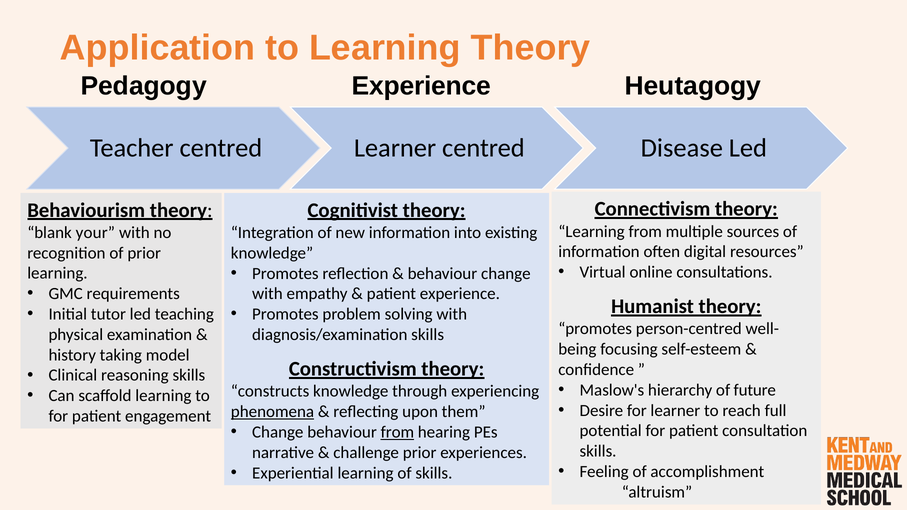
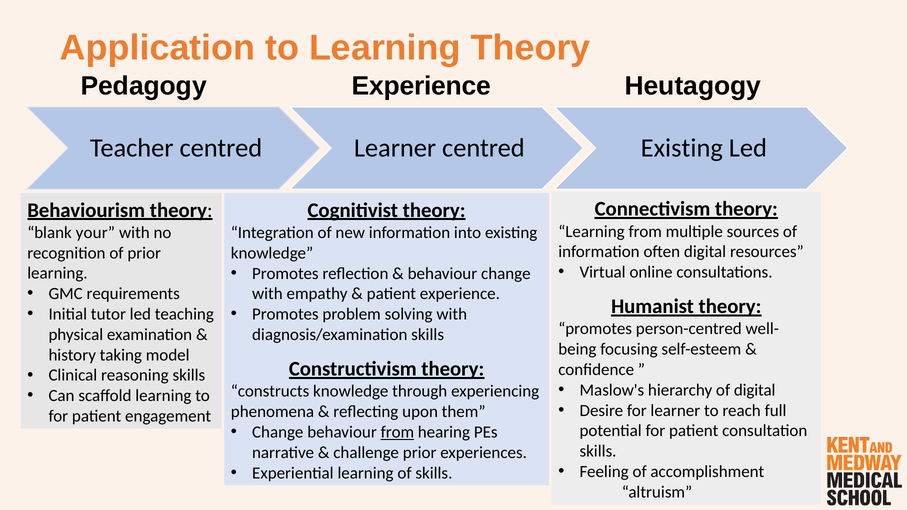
Disease at (682, 148): Disease -> Existing
of future: future -> digital
phenomena underline: present -> none
